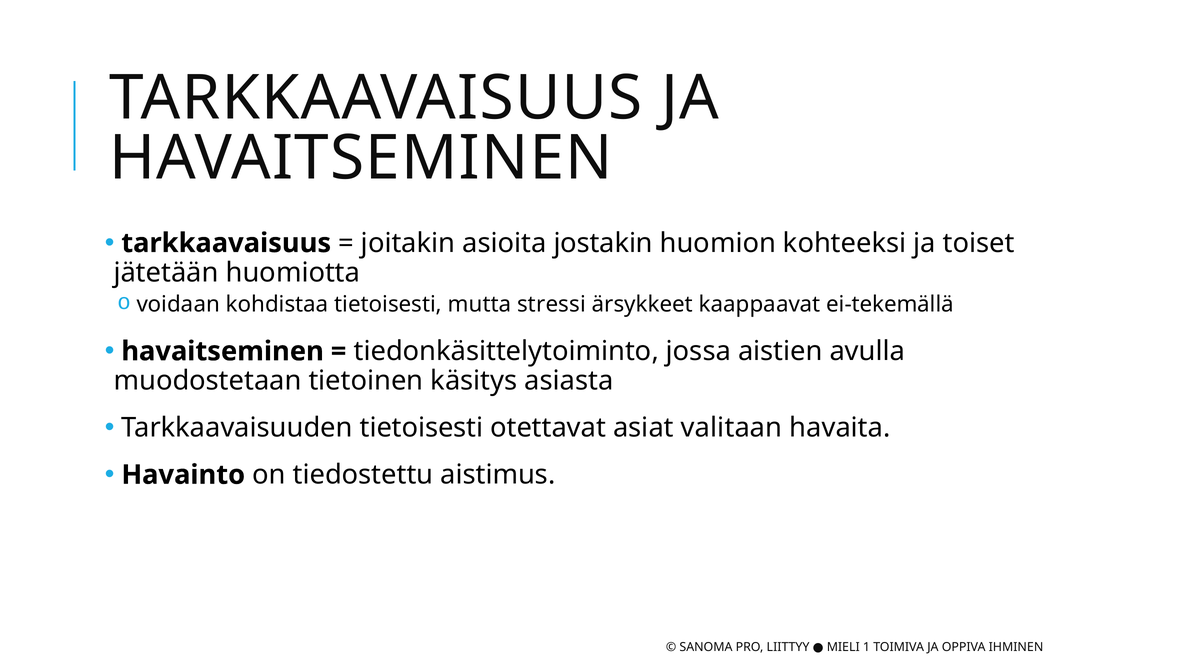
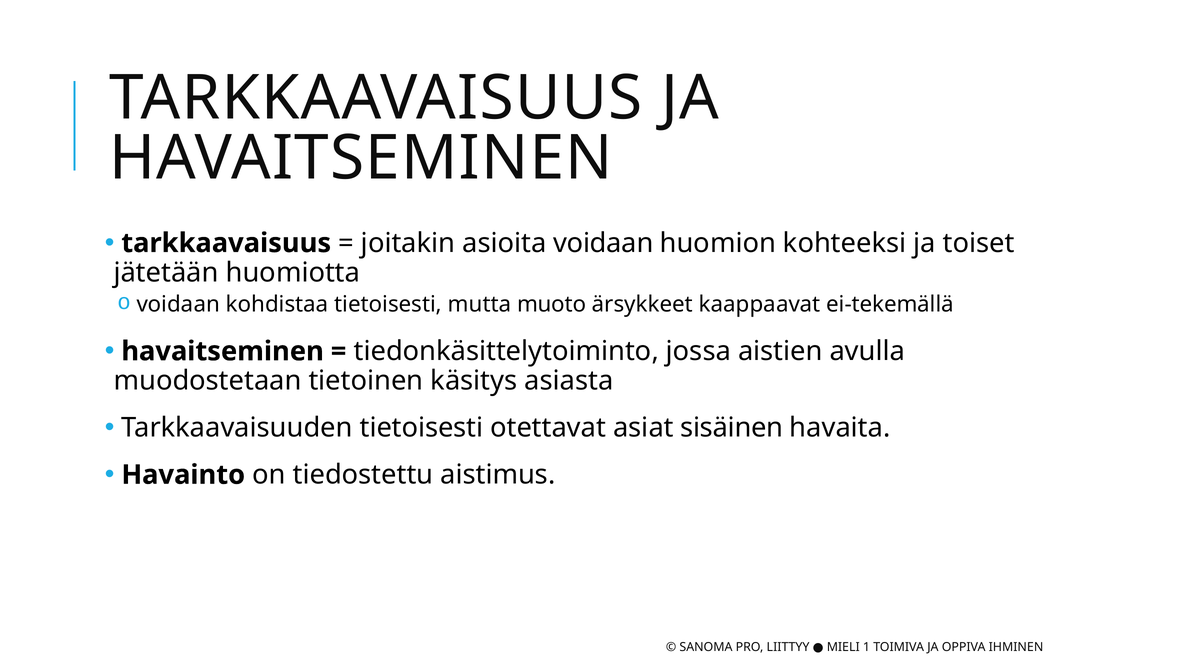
asioita jostakin: jostakin -> voidaan
stressi: stressi -> muoto
valitaan: valitaan -> sisäinen
